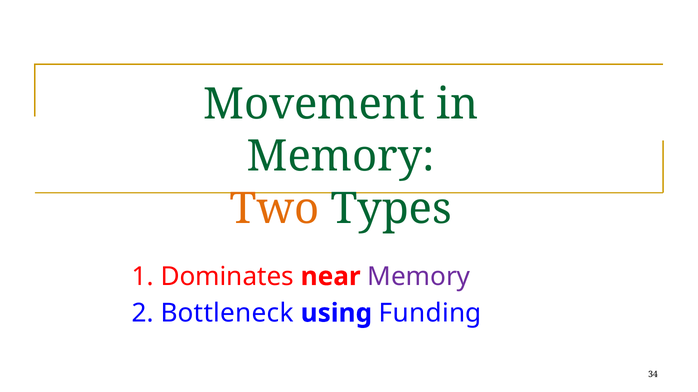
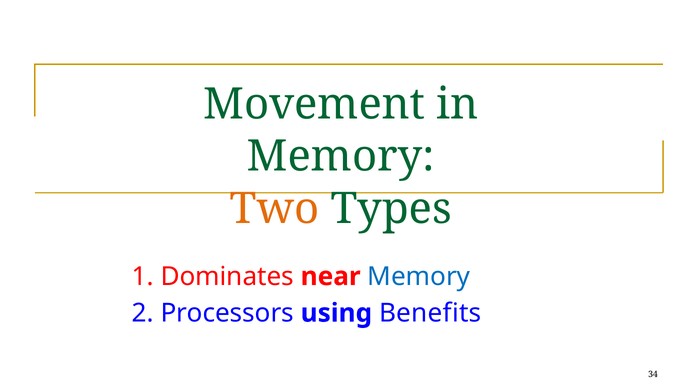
Memory at (419, 277) colour: purple -> blue
Bottleneck: Bottleneck -> Processors
Funding: Funding -> Benefits
